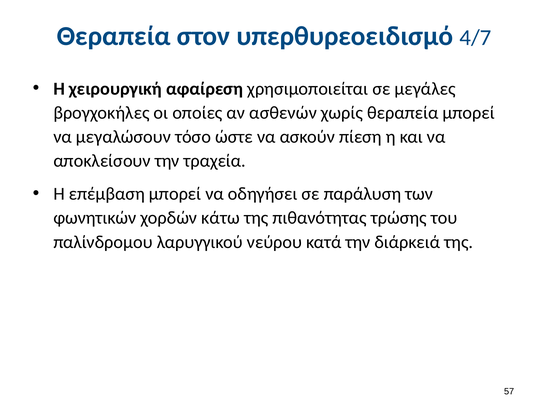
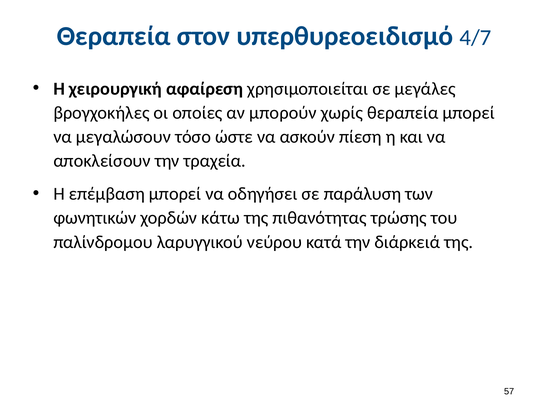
ασθενών: ασθενών -> μπορούν
